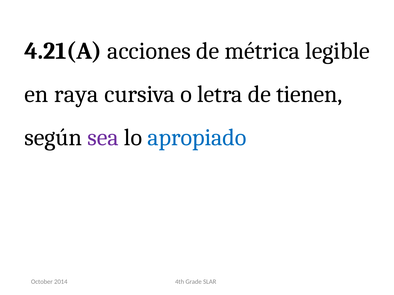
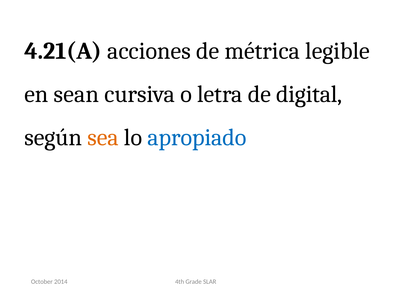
raya: raya -> sean
tienen: tienen -> digital
sea colour: purple -> orange
